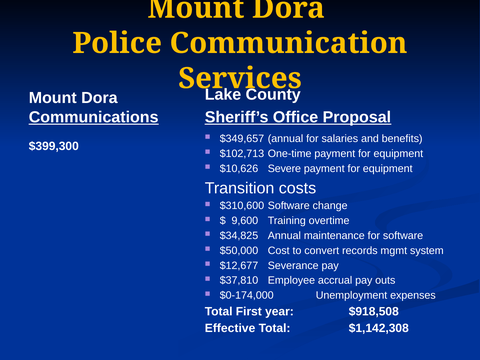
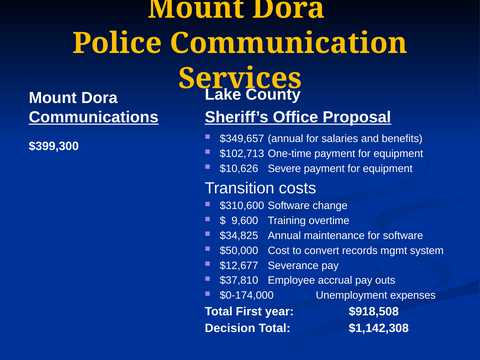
Effective: Effective -> Decision
